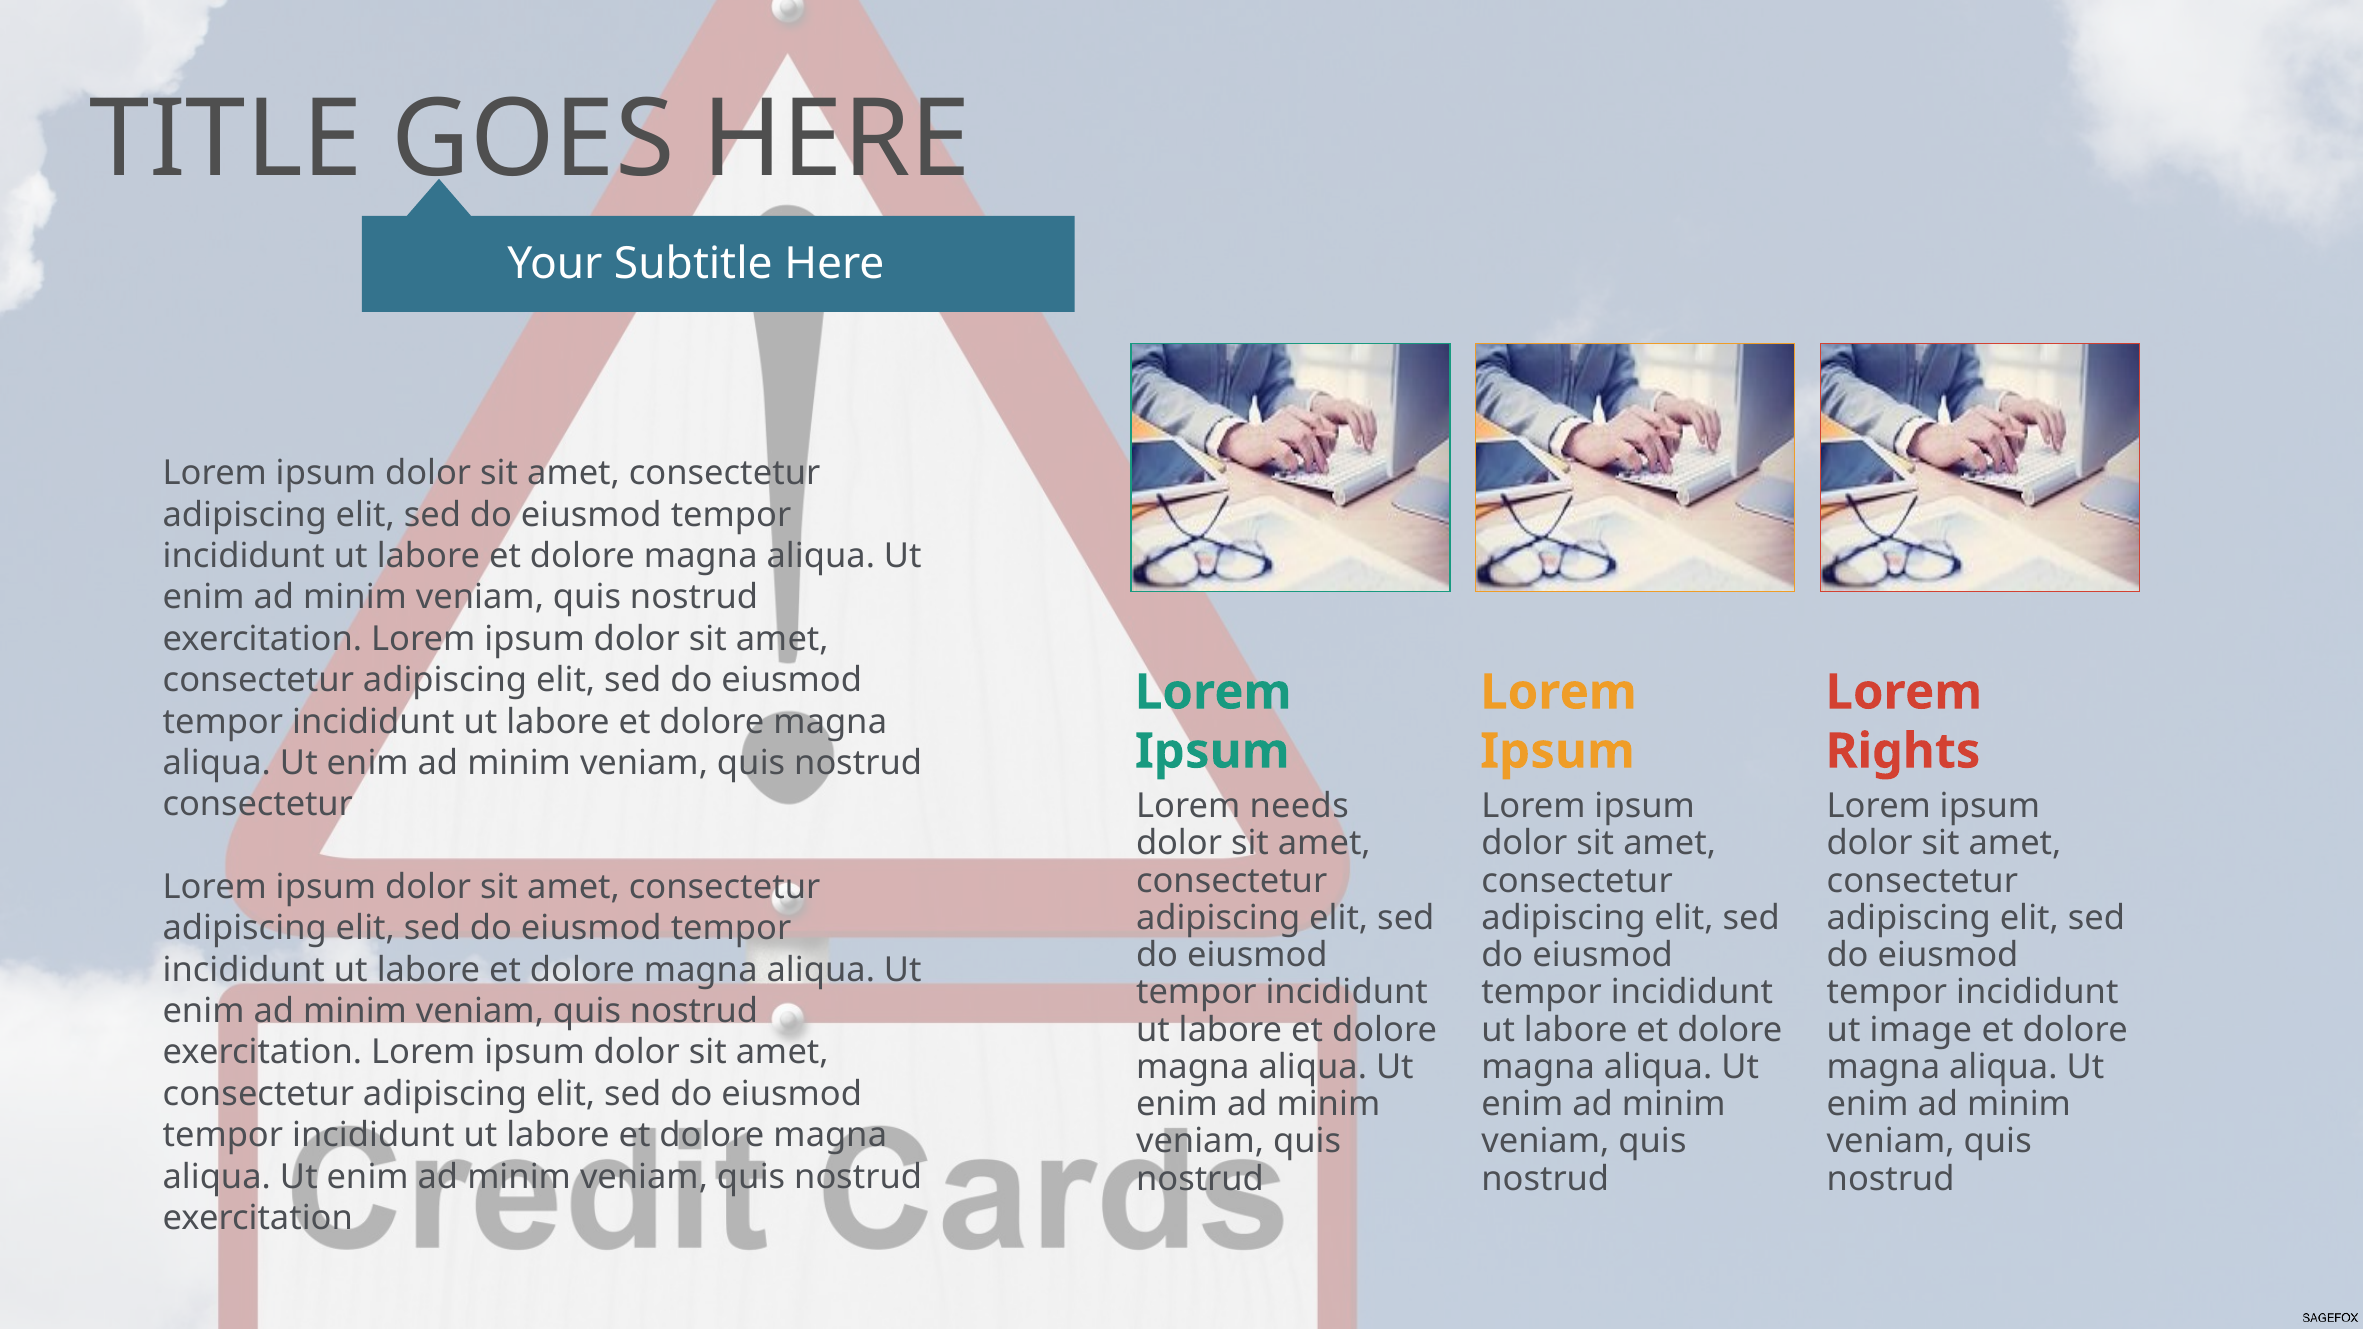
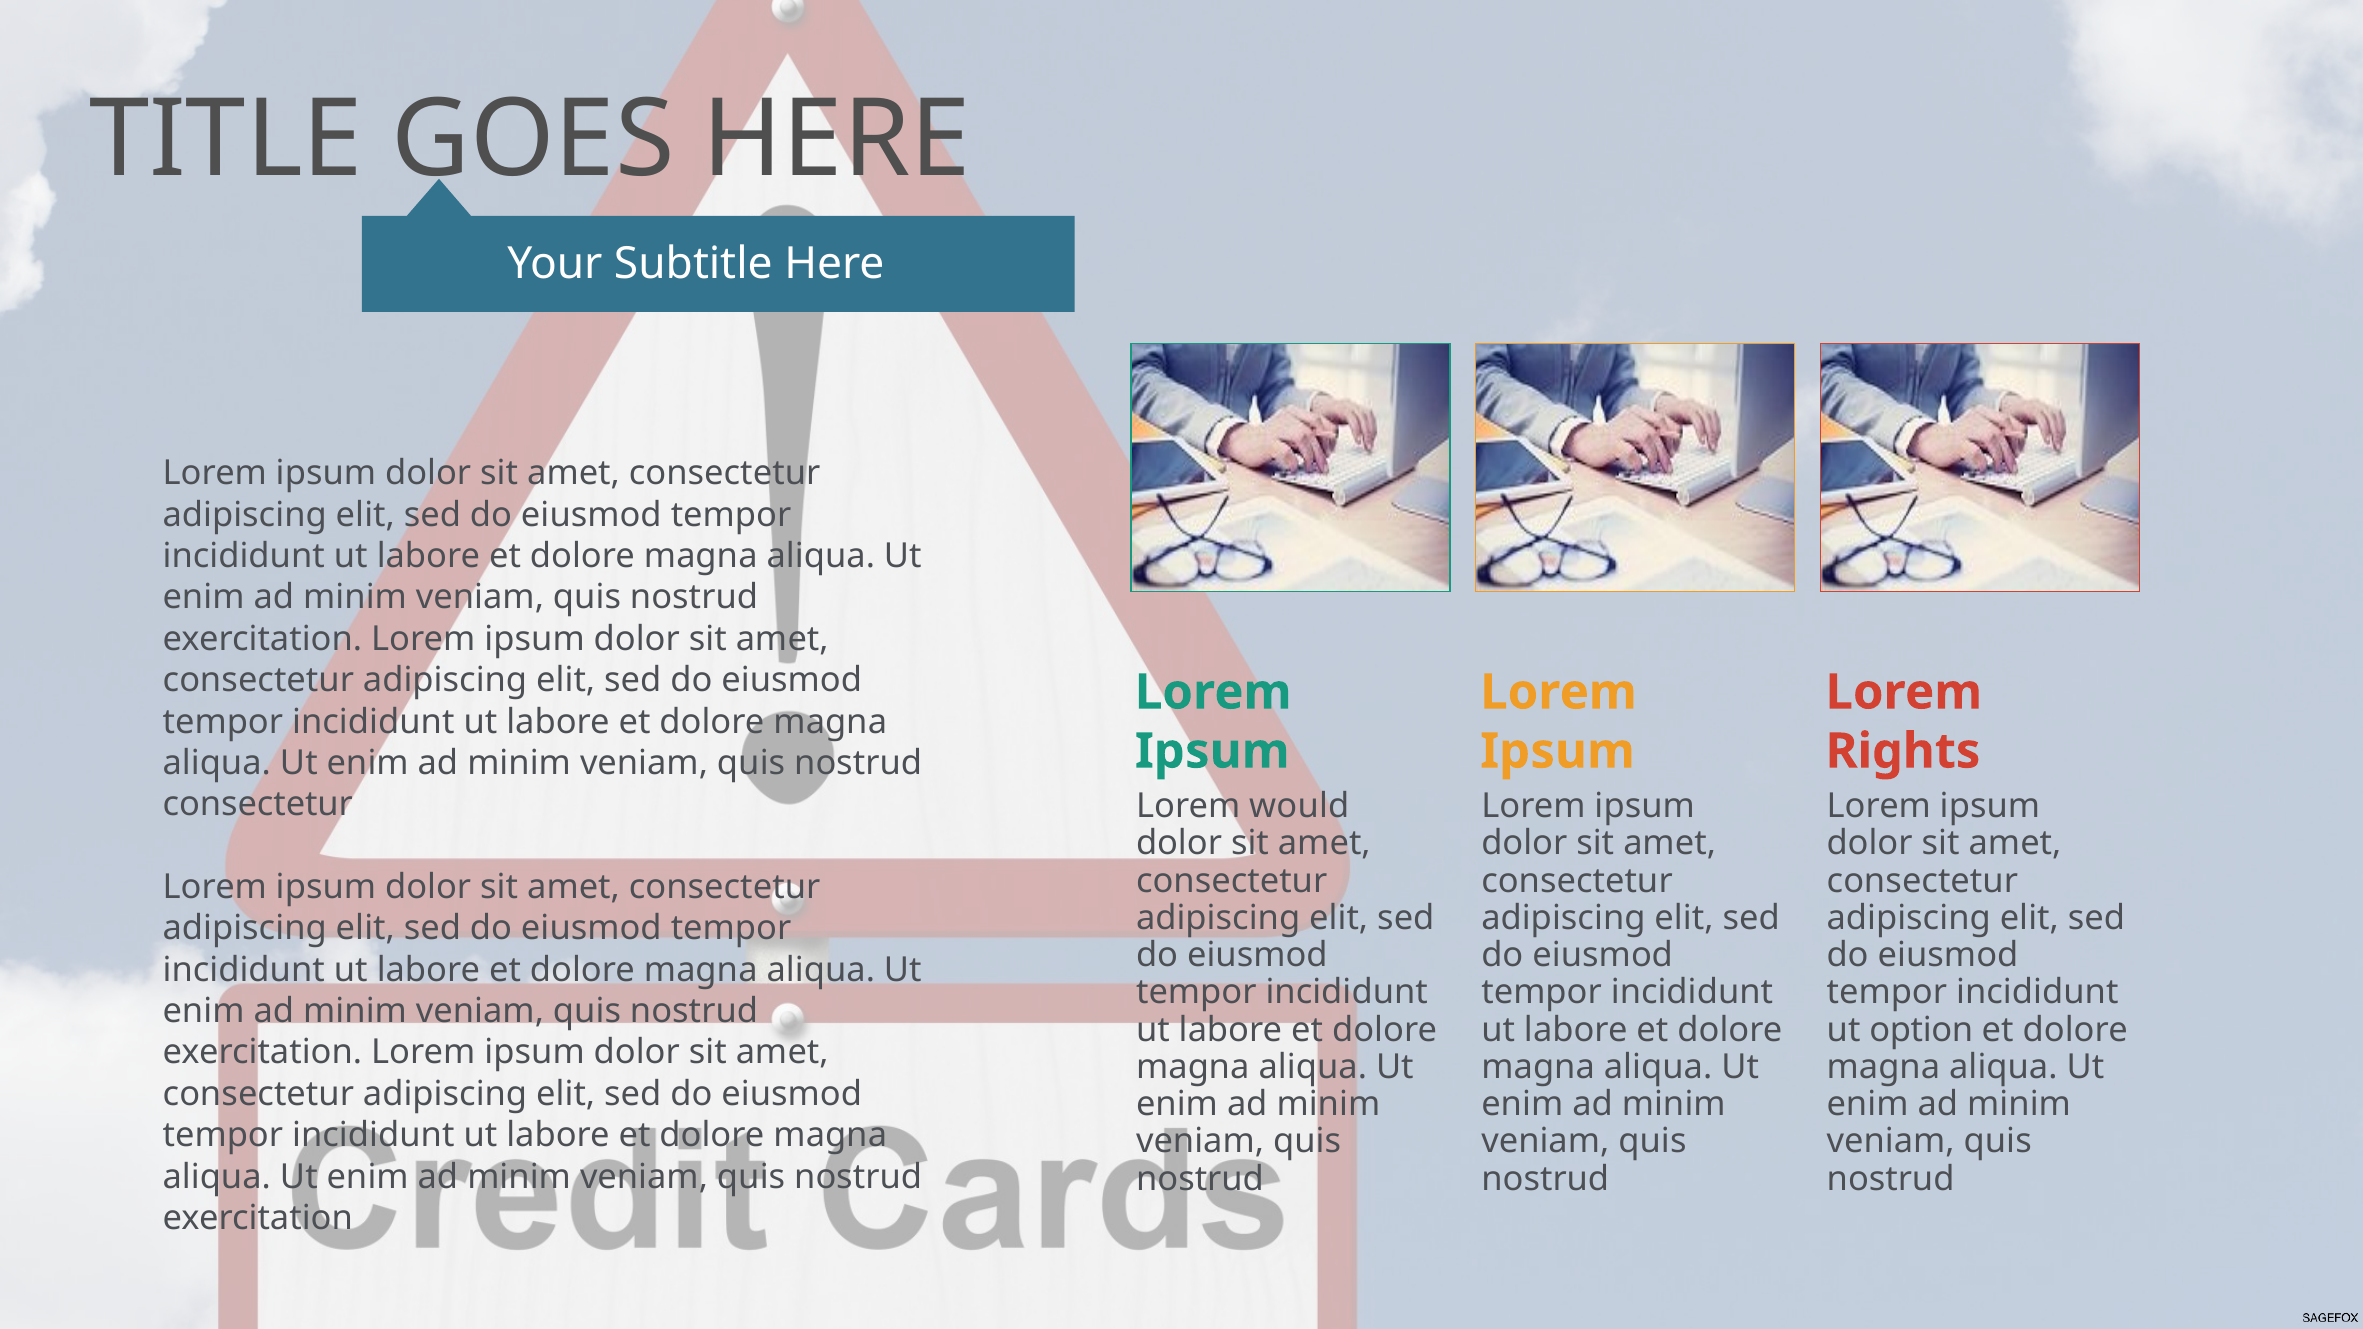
needs: needs -> would
image: image -> option
